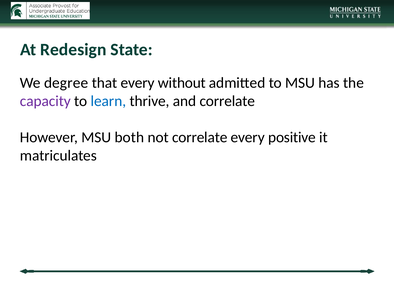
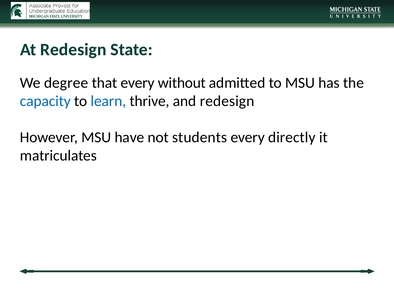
capacity colour: purple -> blue
and correlate: correlate -> redesign
both: both -> have
not correlate: correlate -> students
positive: positive -> directly
